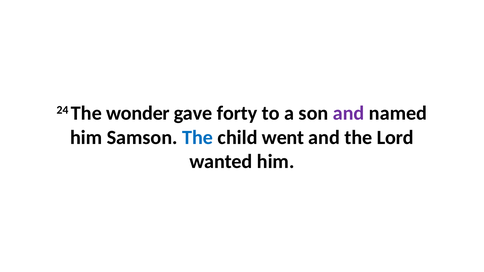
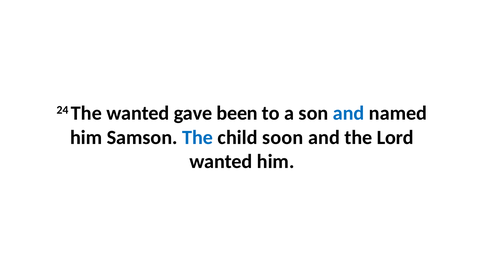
The wonder: wonder -> wanted
forty: forty -> been
and at (349, 113) colour: purple -> blue
went: went -> soon
